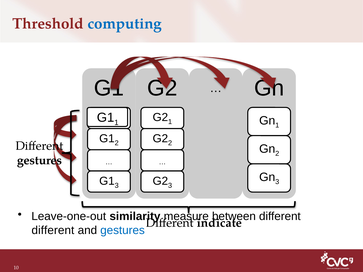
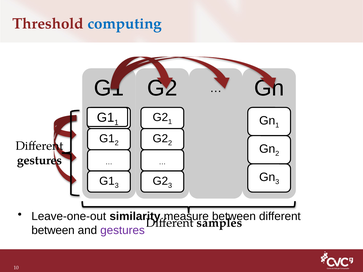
indicate: indicate -> samples
different at (53, 230): different -> between
gestures at (123, 230) colour: blue -> purple
